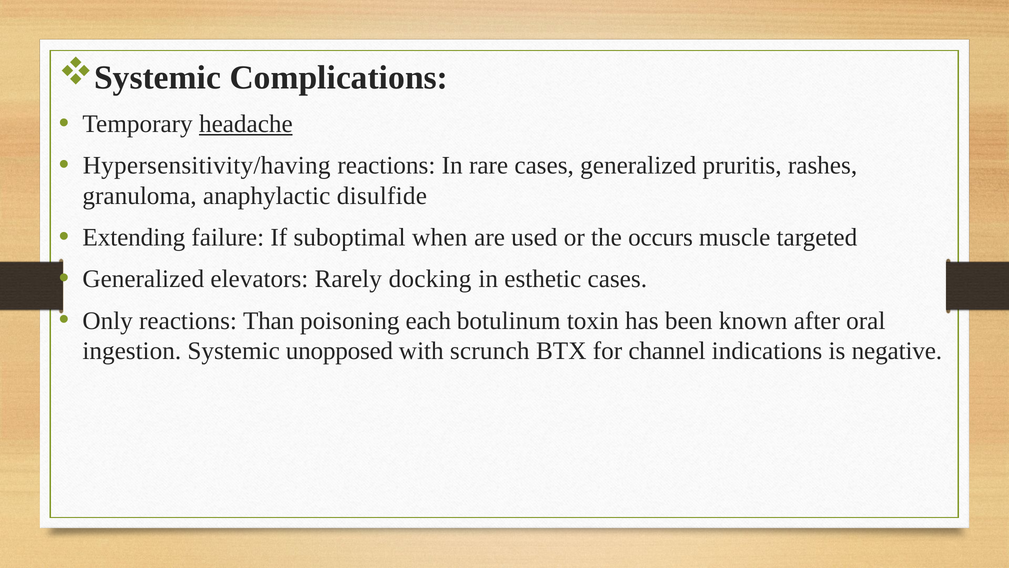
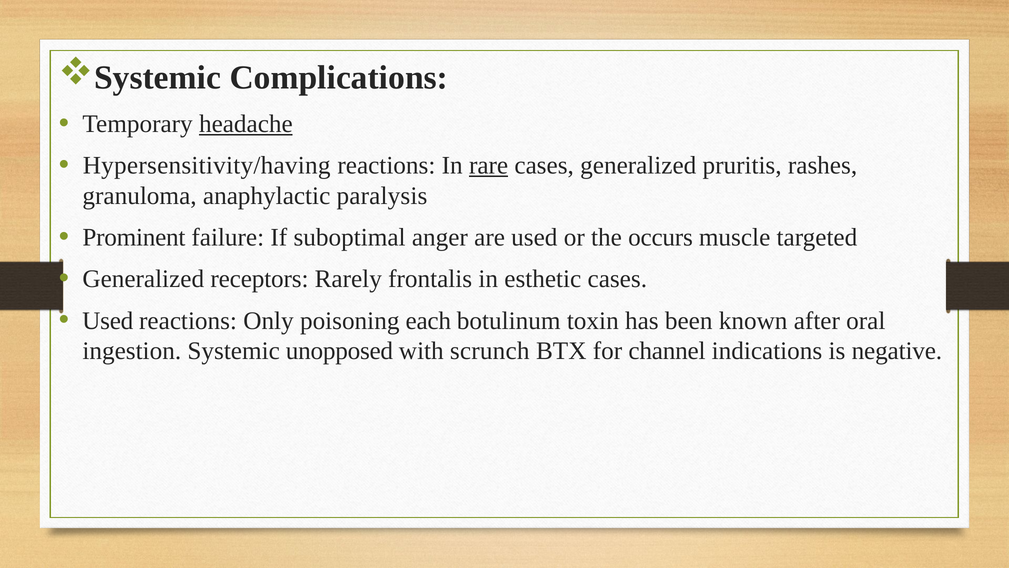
rare underline: none -> present
disulfide: disulfide -> paralysis
Extending: Extending -> Prominent
when: when -> anger
elevators: elevators -> receptors
docking: docking -> frontalis
Only at (108, 320): Only -> Used
Than: Than -> Only
